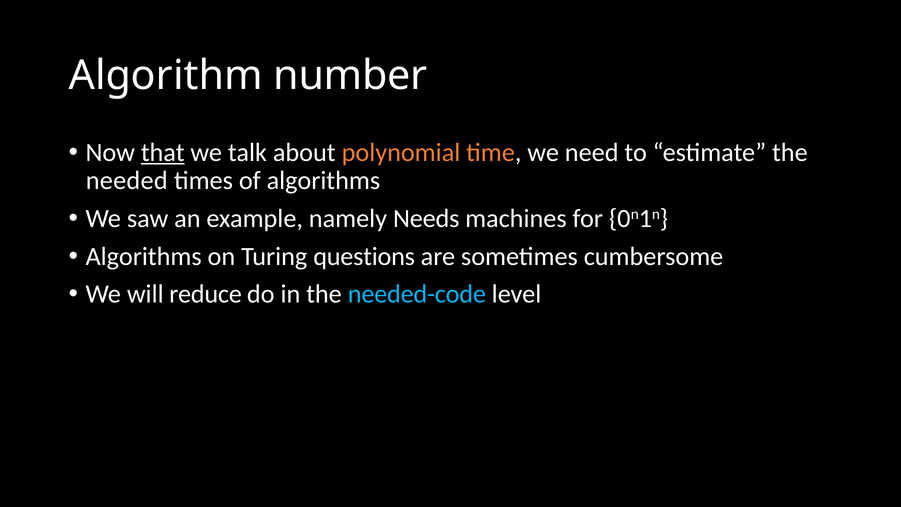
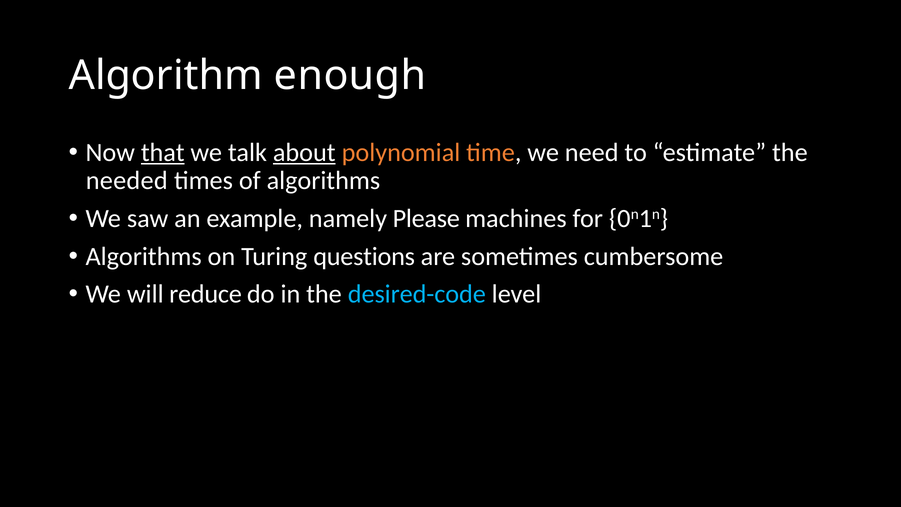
number: number -> enough
about underline: none -> present
Needs: Needs -> Please
needed-code: needed-code -> desired-code
